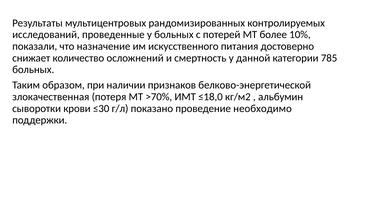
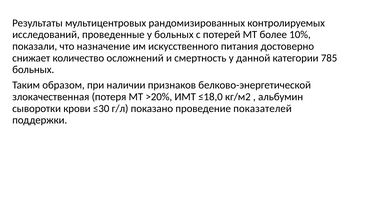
>70%: >70% -> >20%
необходимо: необходимо -> показателей
